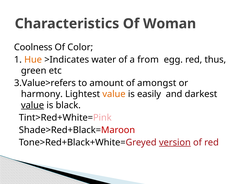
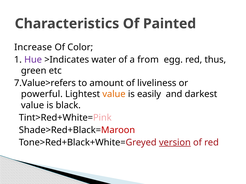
Woman: Woman -> Painted
Coolness: Coolness -> Increase
Hue colour: orange -> purple
3.Value>refers: 3.Value>refers -> 7.Value>refers
amongst: amongst -> liveliness
harmony: harmony -> powerful
value at (33, 105) underline: present -> none
